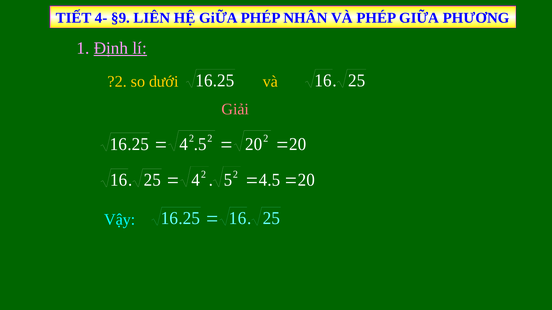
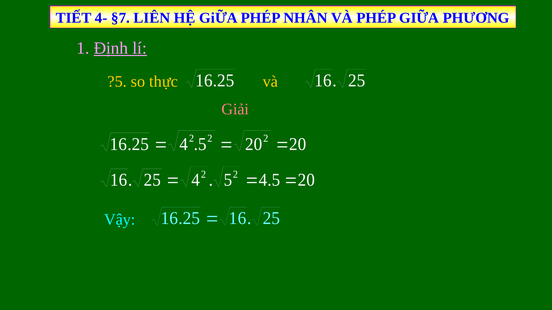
§9: §9 -> §7
?2: ?2 -> ?5
dưới: dưới -> thực
